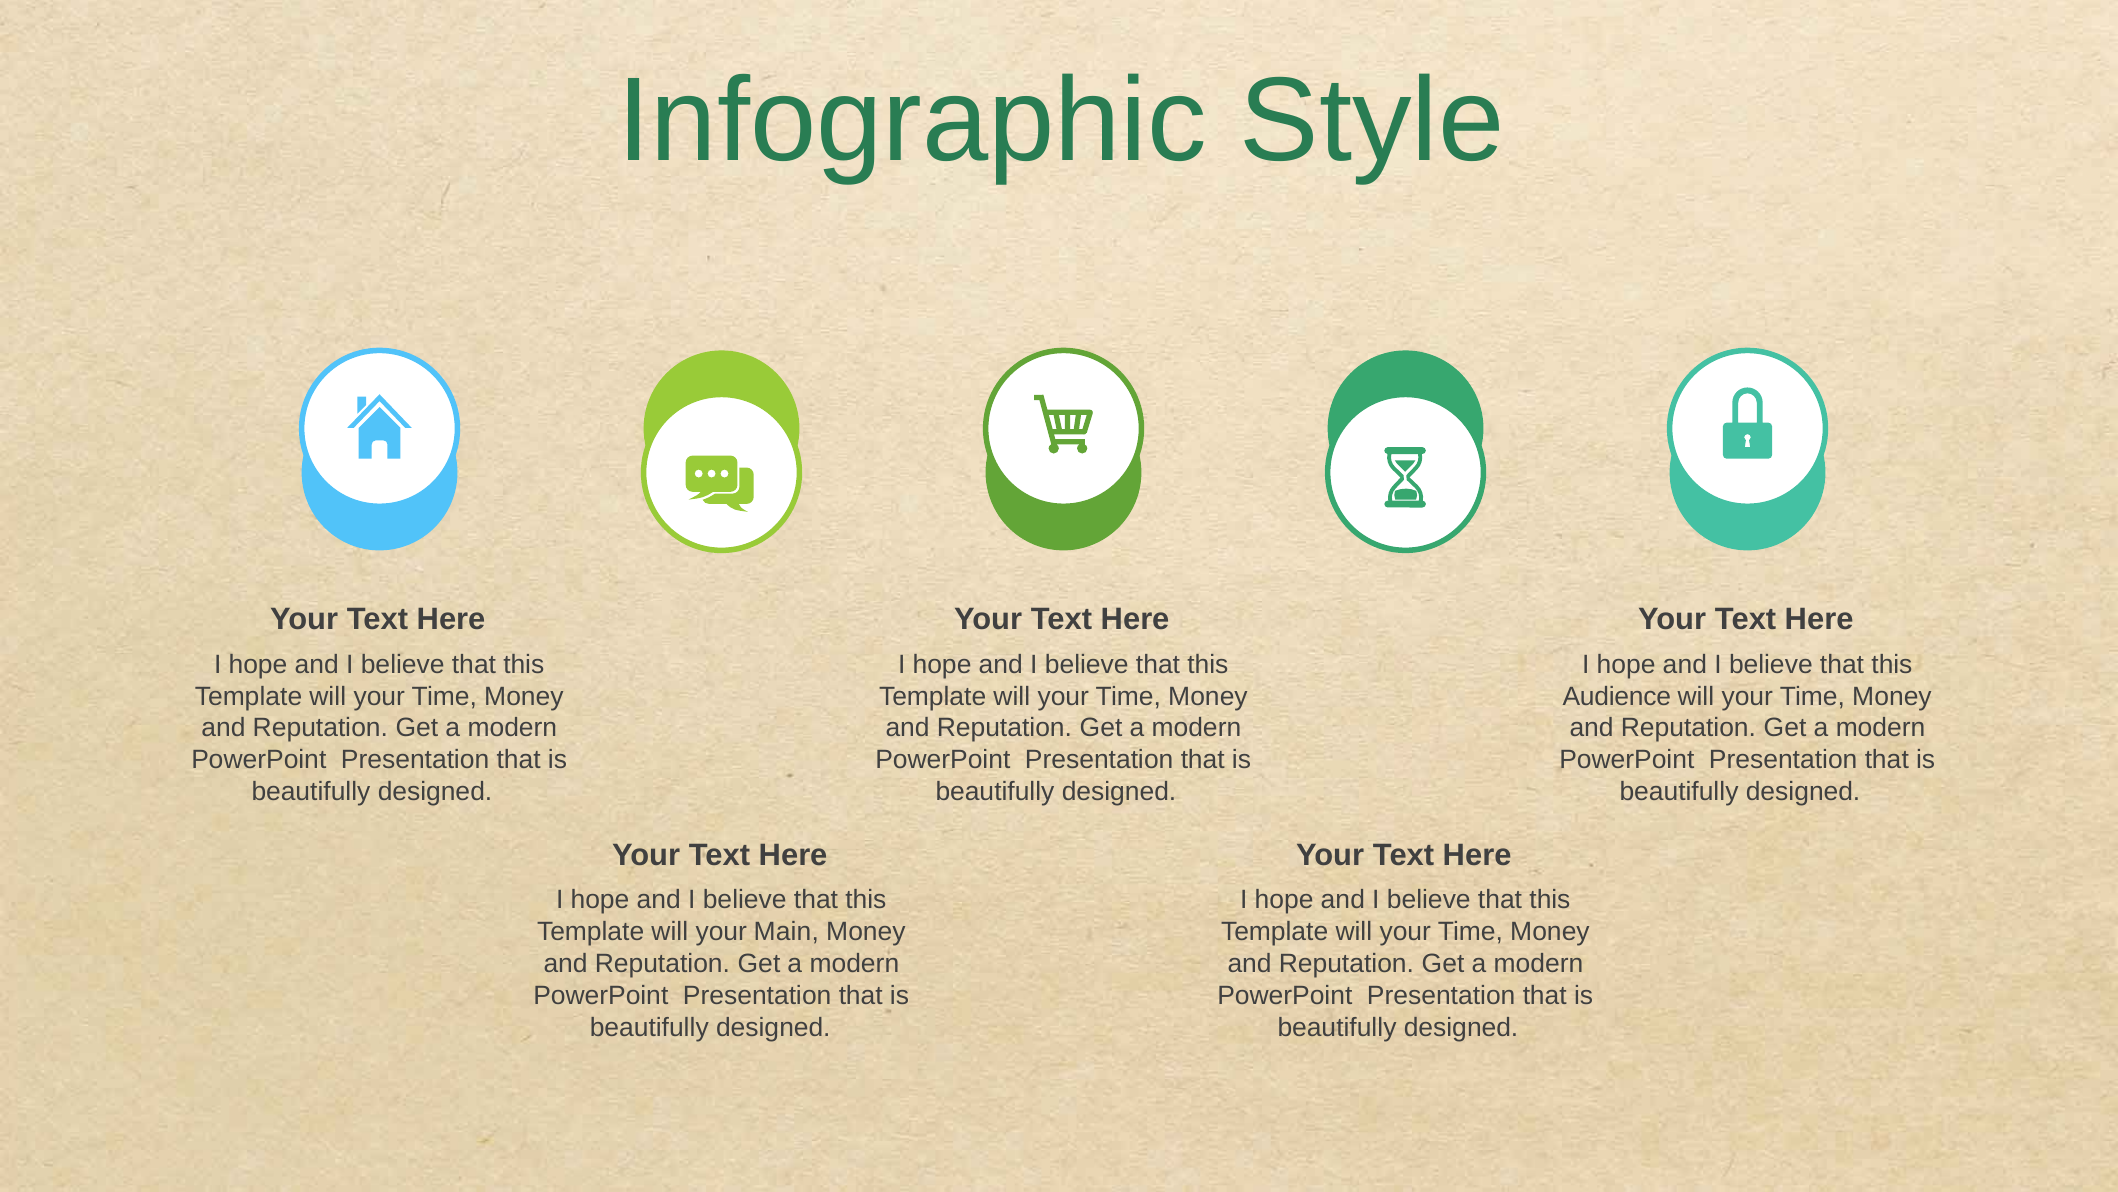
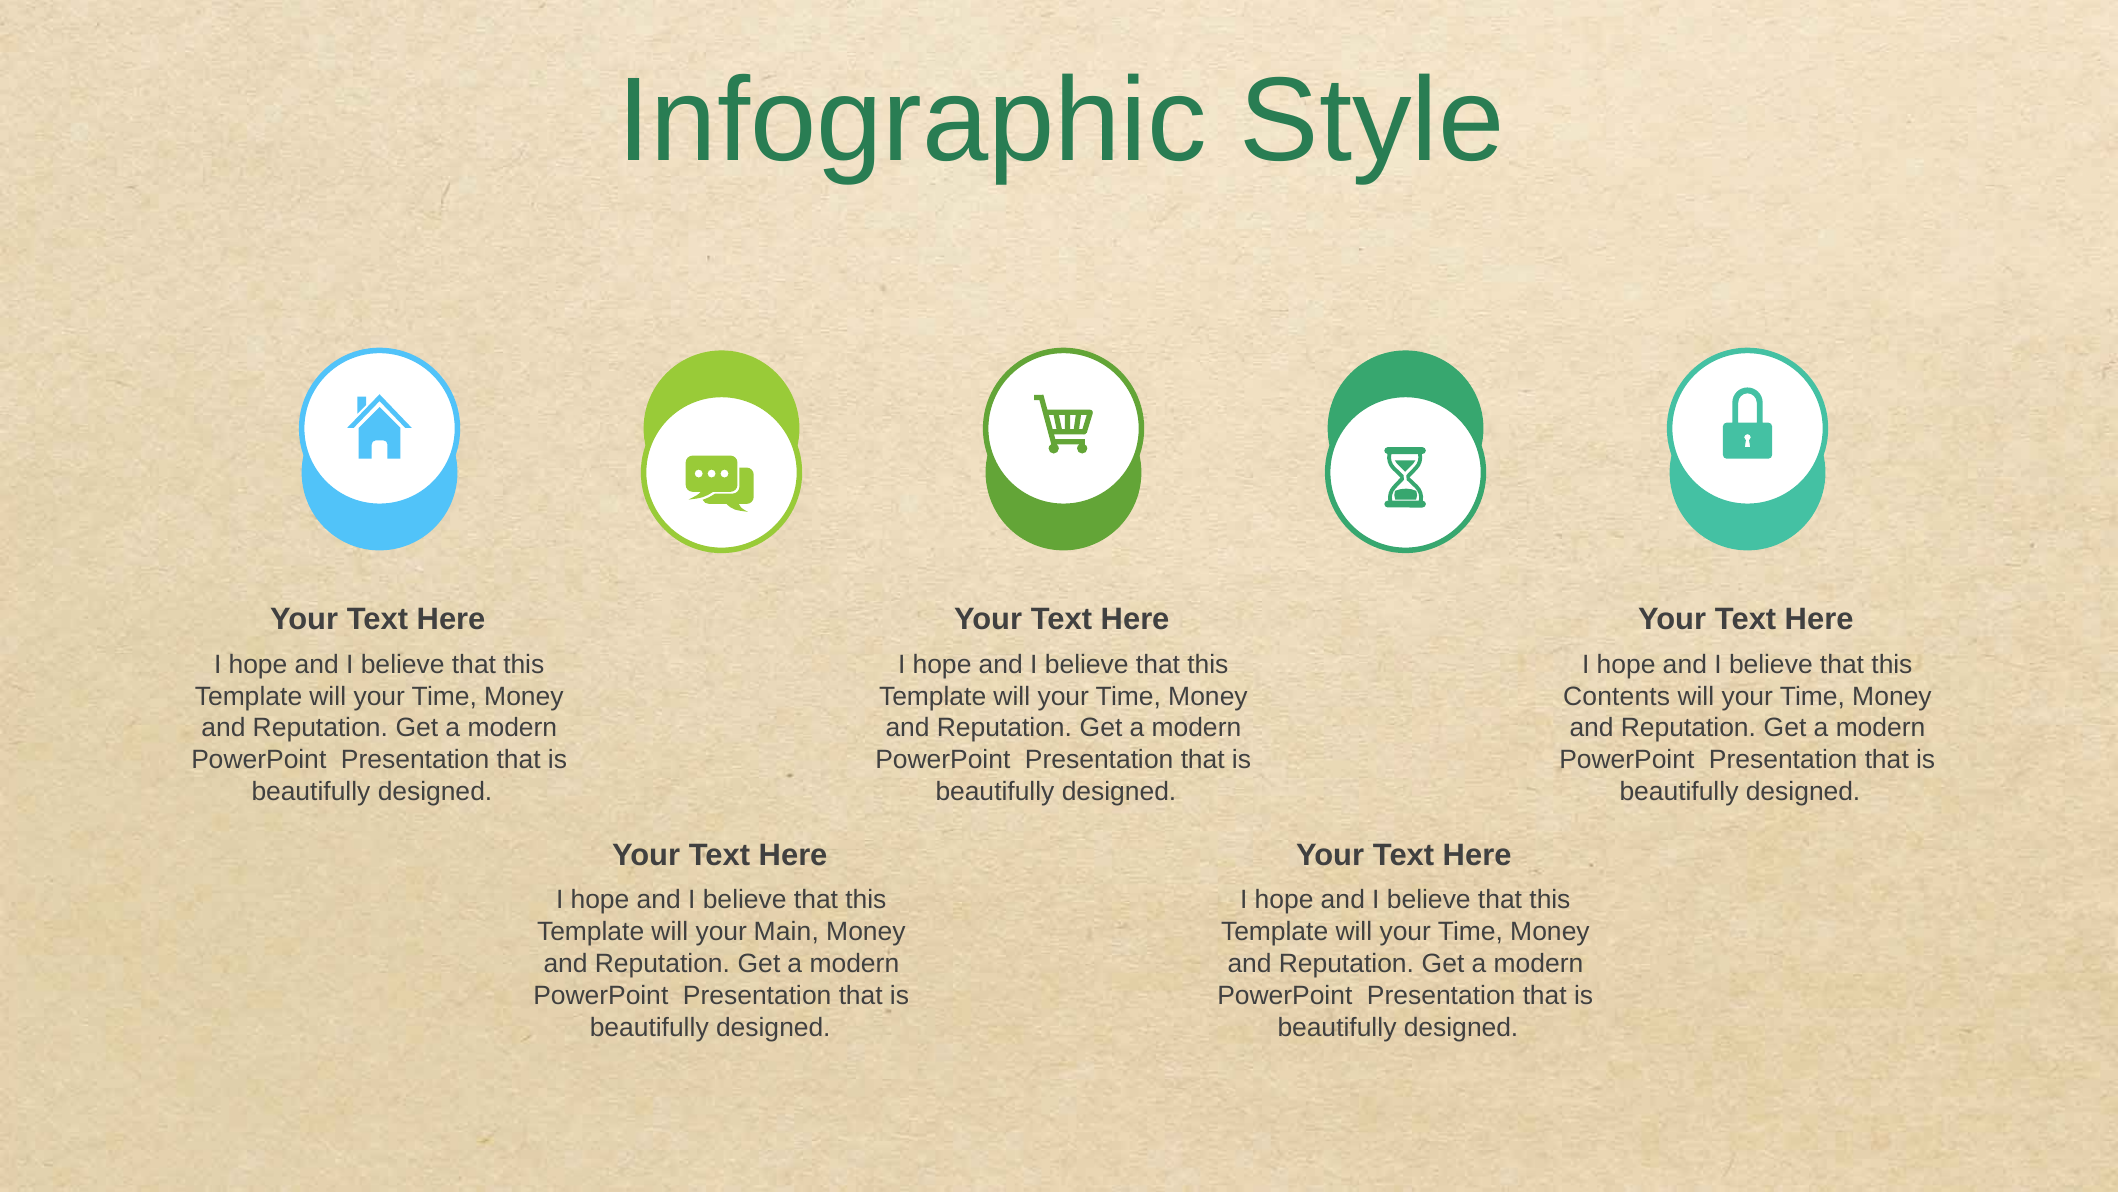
Audience: Audience -> Contents
